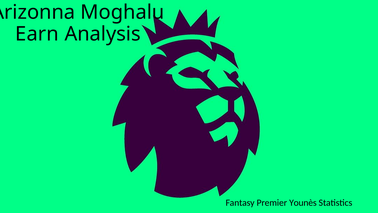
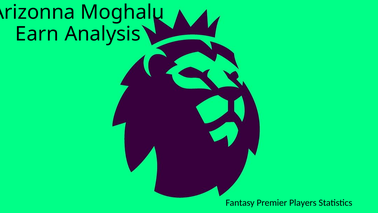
Younès: Younès -> Players
